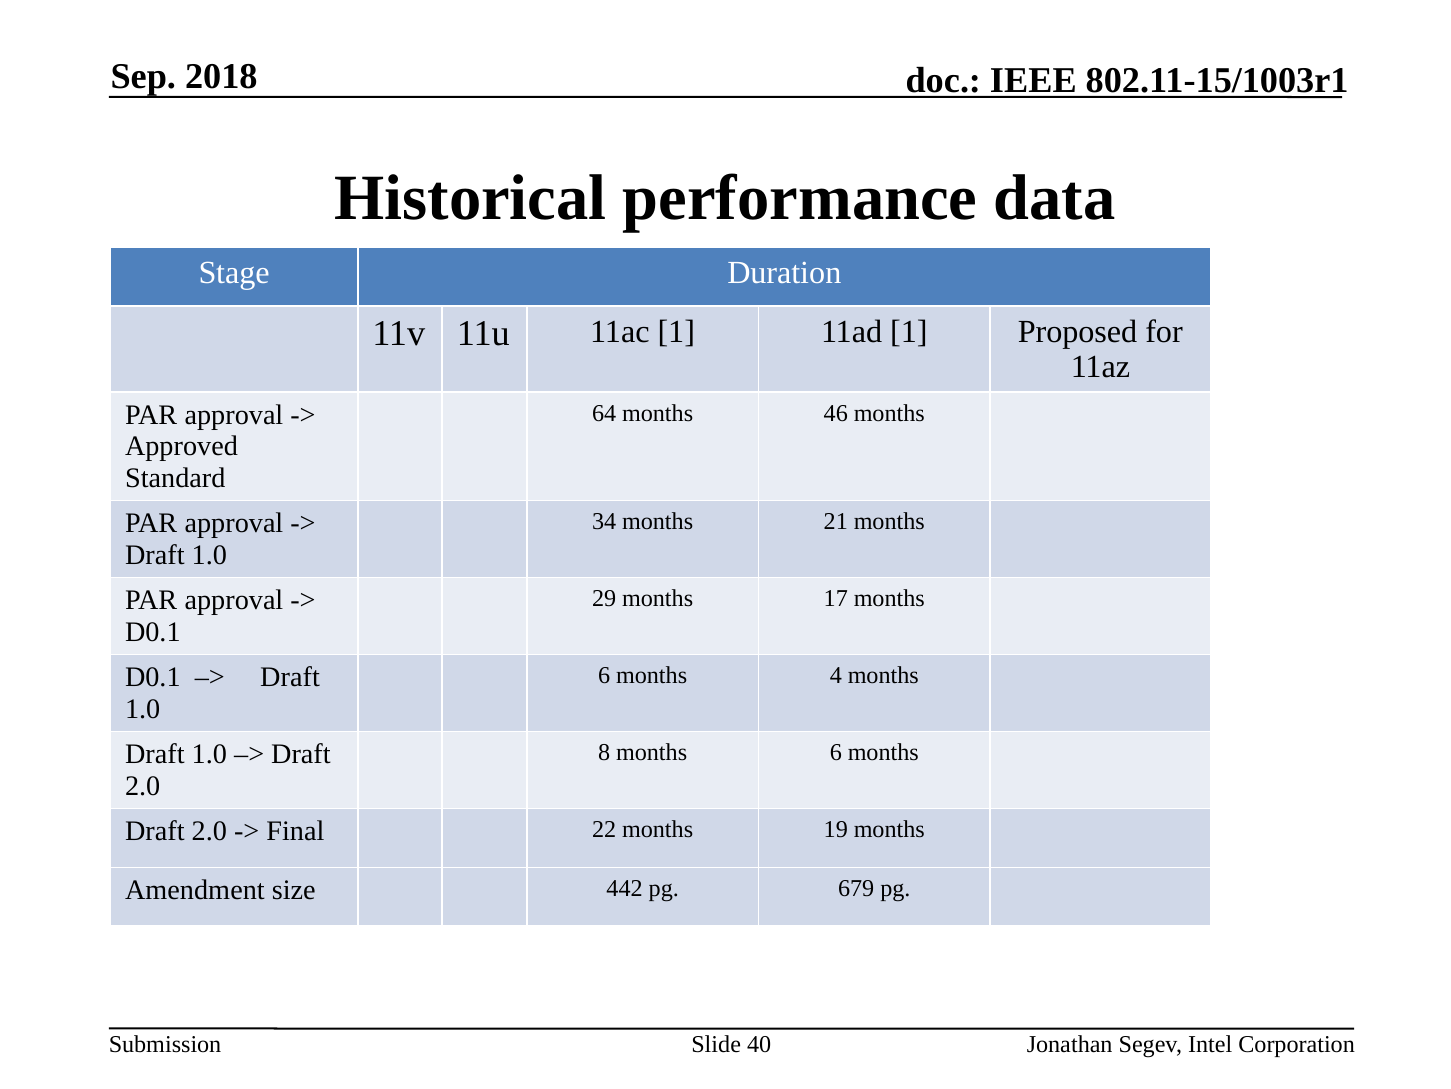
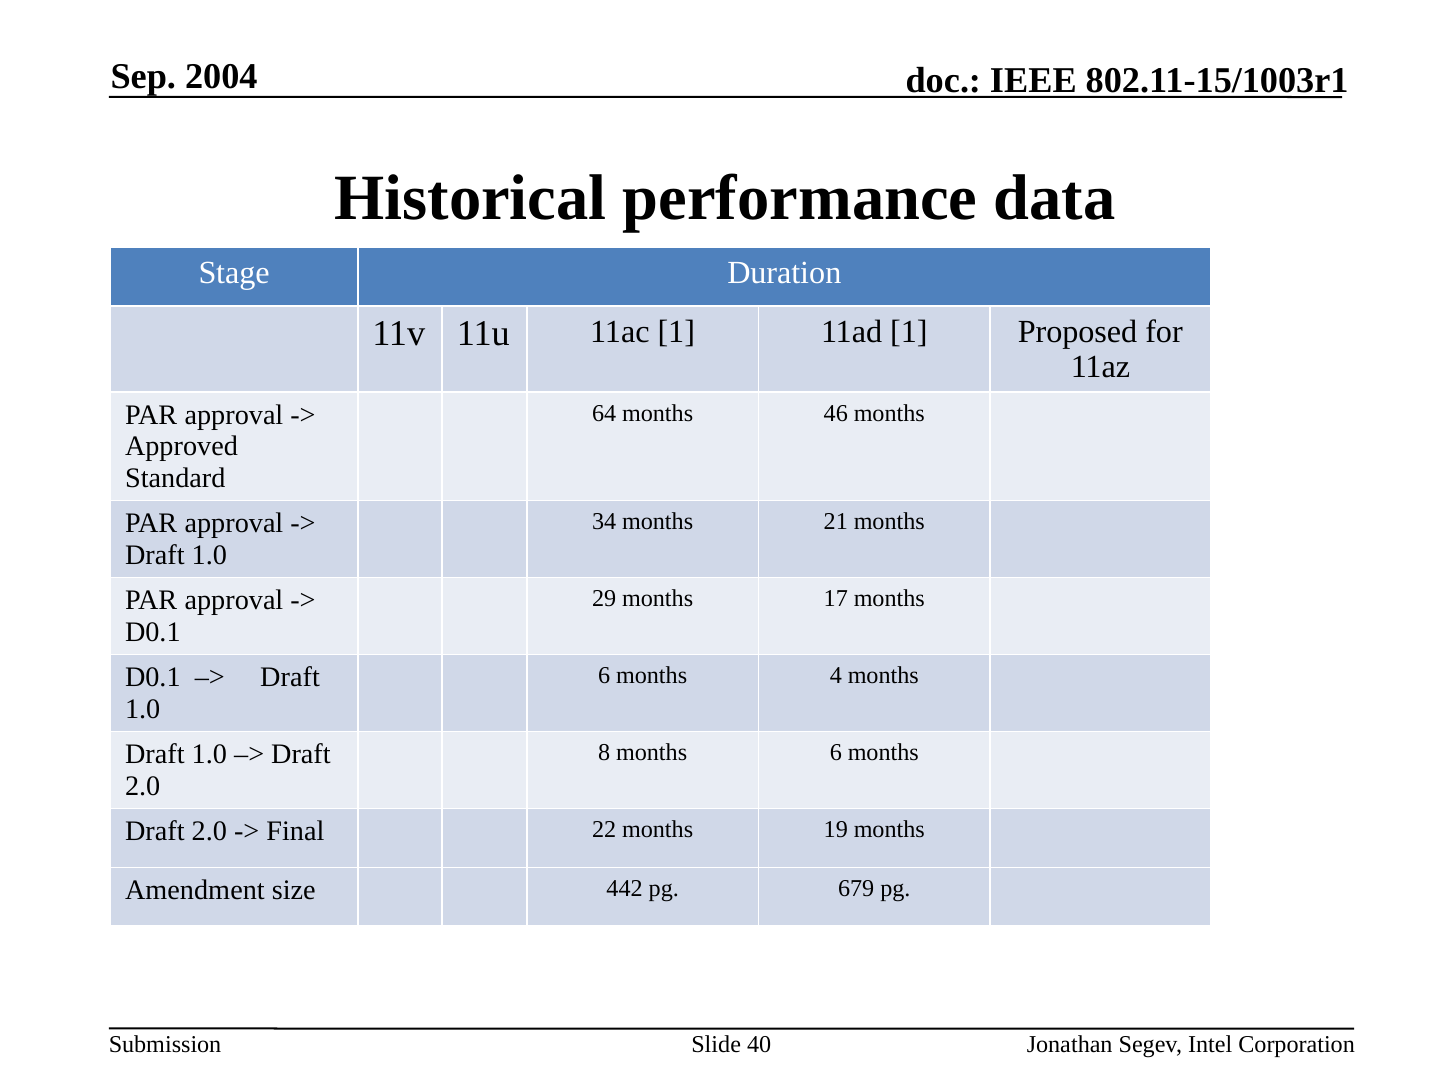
2018: 2018 -> 2004
